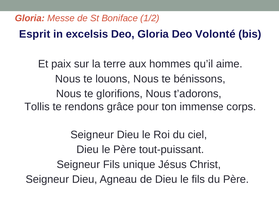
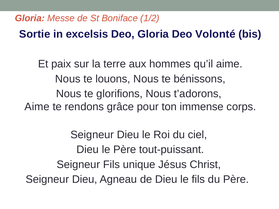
Esprit: Esprit -> Sortie
Tollis at (37, 107): Tollis -> Aime
